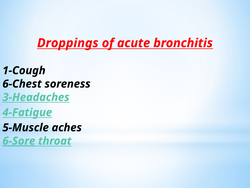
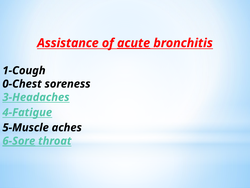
Droppings: Droppings -> Assistance
acute underline: none -> present
6-Chest: 6-Chest -> 0-Chest
